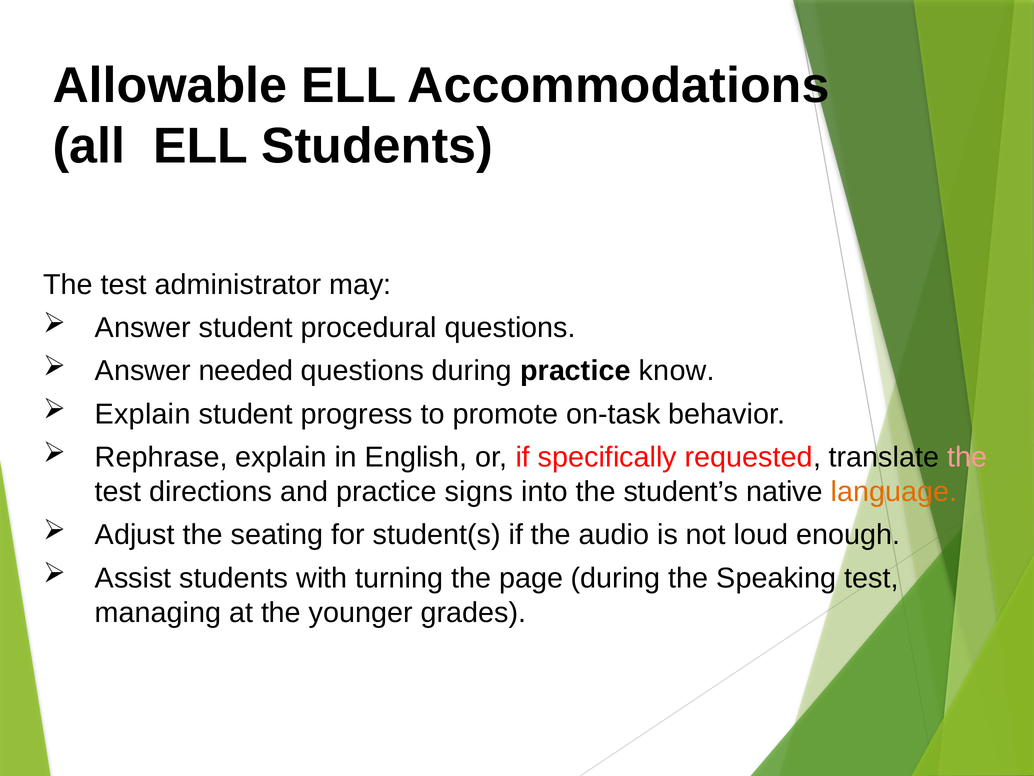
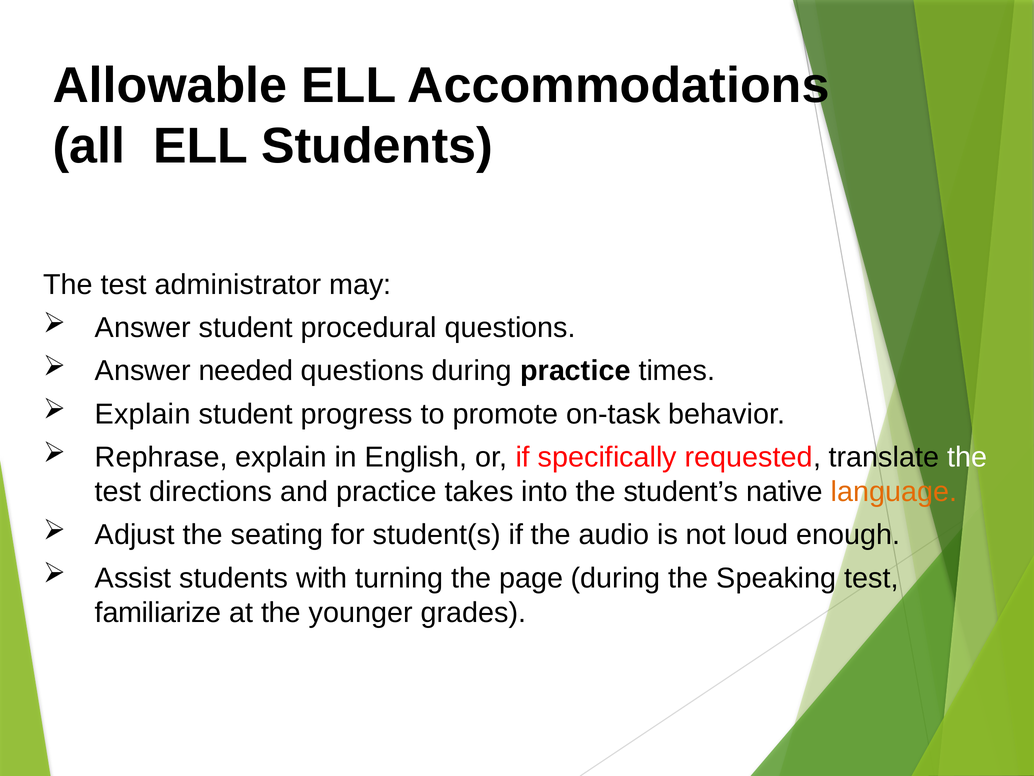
know: know -> times
the at (967, 457) colour: pink -> white
signs: signs -> takes
managing: managing -> familiarize
